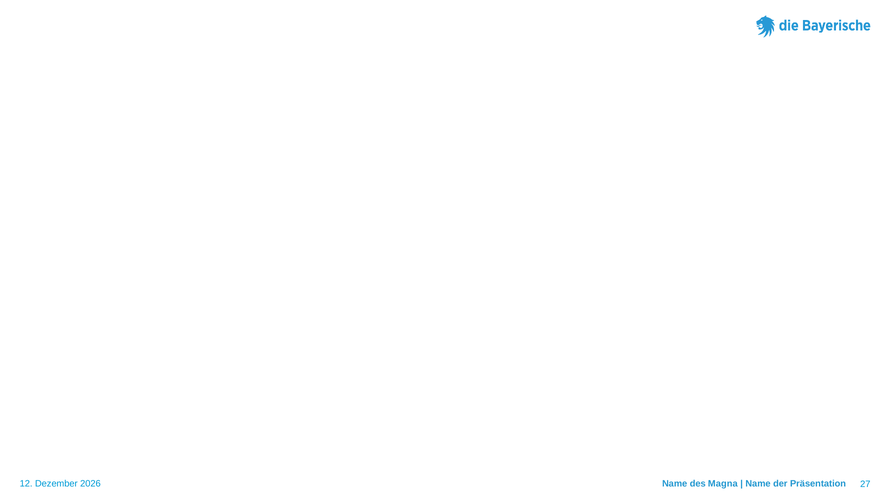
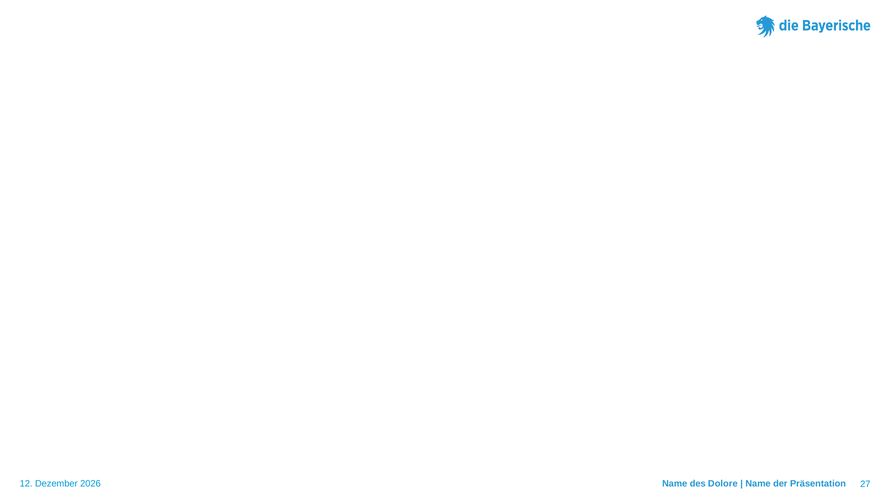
Magna: Magna -> Dolore
